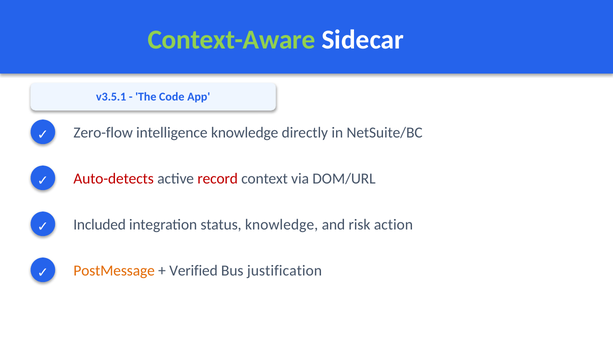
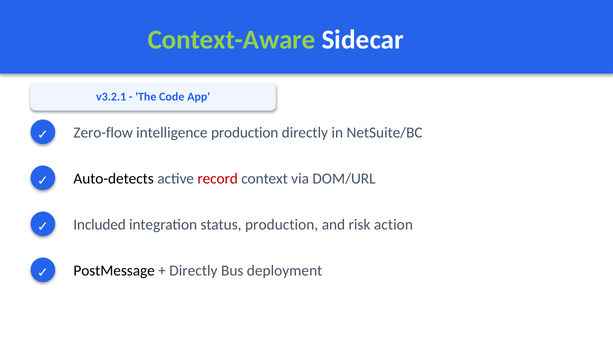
v3.5.1: v3.5.1 -> v3.2.1
intelligence knowledge: knowledge -> production
Auto-detects colour: red -> black
status knowledge: knowledge -> production
PostMessage colour: orange -> black
Verified at (193, 271): Verified -> Directly
justification: justification -> deployment
